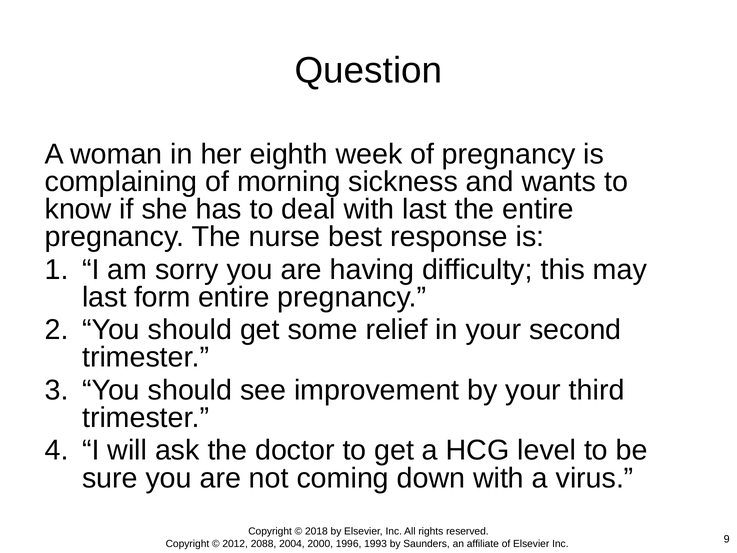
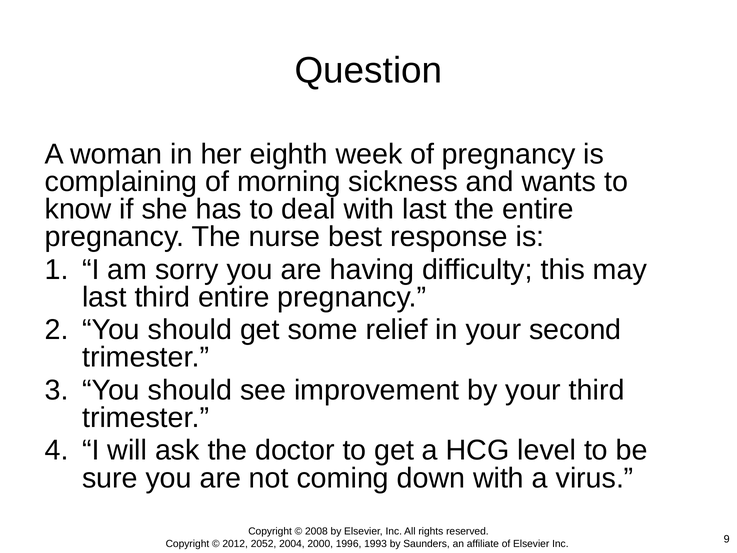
last form: form -> third
2018: 2018 -> 2008
2088: 2088 -> 2052
